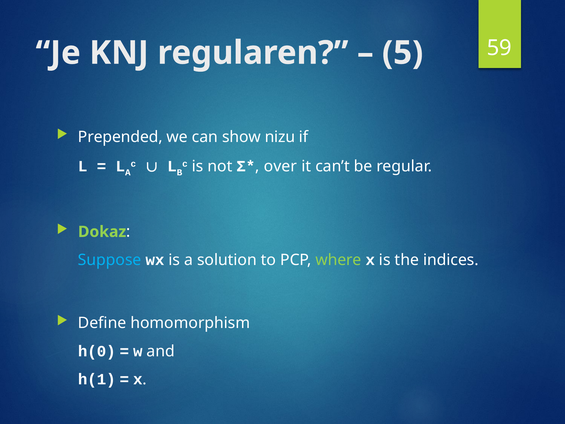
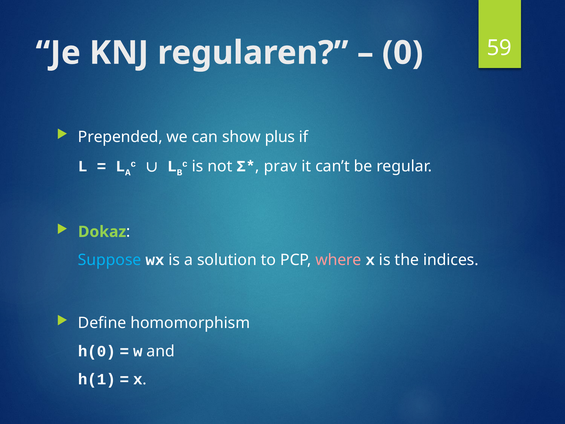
5: 5 -> 0
nizu: nizu -> plus
over: over -> prav
where colour: light green -> pink
